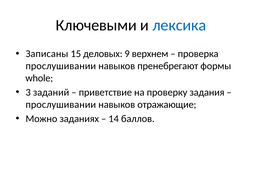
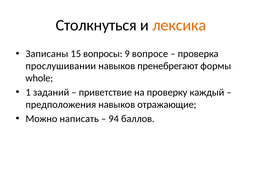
Ключевыми: Ключевыми -> Столкнуться
лексика colour: blue -> orange
деловых: деловых -> вопросы
верхнем: верхнем -> вопросе
3: 3 -> 1
задания: задания -> каждый
прослушивании at (61, 105): прослушивании -> предположения
заданиях: заданиях -> написать
14: 14 -> 94
